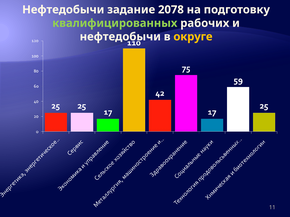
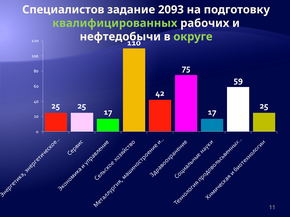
Нефтедобычи at (63, 10): Нефтедобычи -> Специалистов
2078: 2078 -> 2093
округе colour: yellow -> light green
